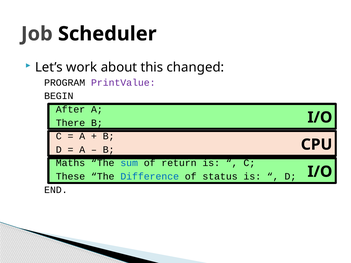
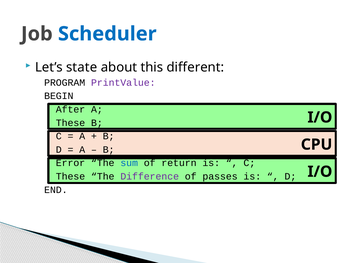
Scheduler colour: black -> blue
work: work -> state
changed: changed -> different
There at (71, 123): There -> These
Maths: Maths -> Error
Difference colour: blue -> purple
status: status -> passes
